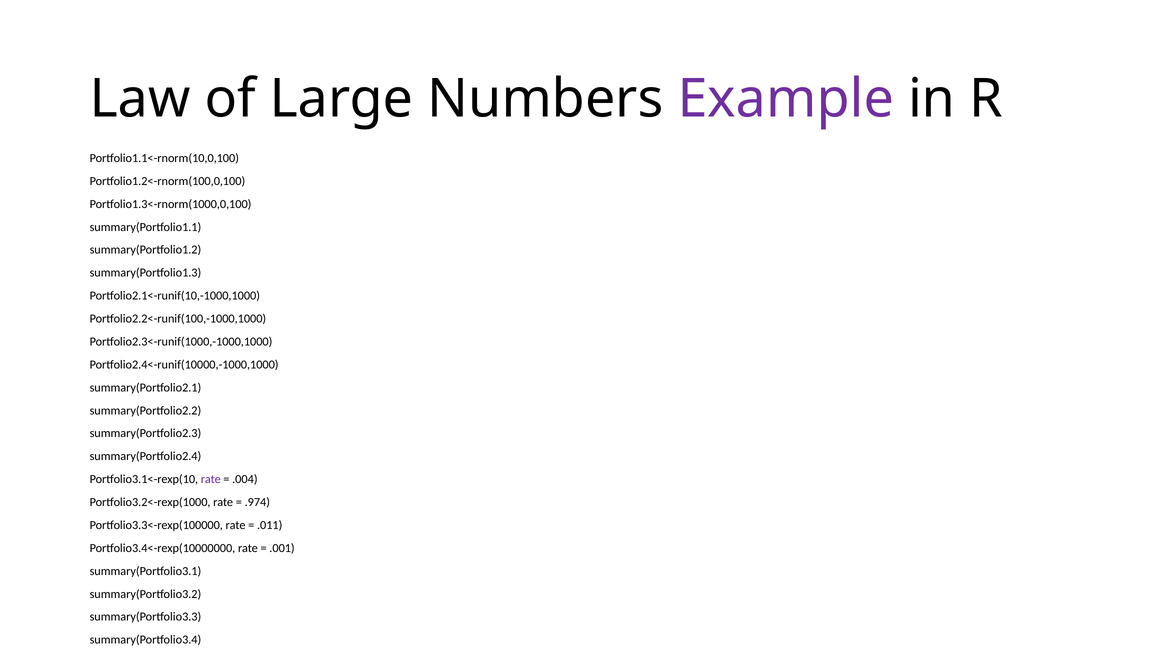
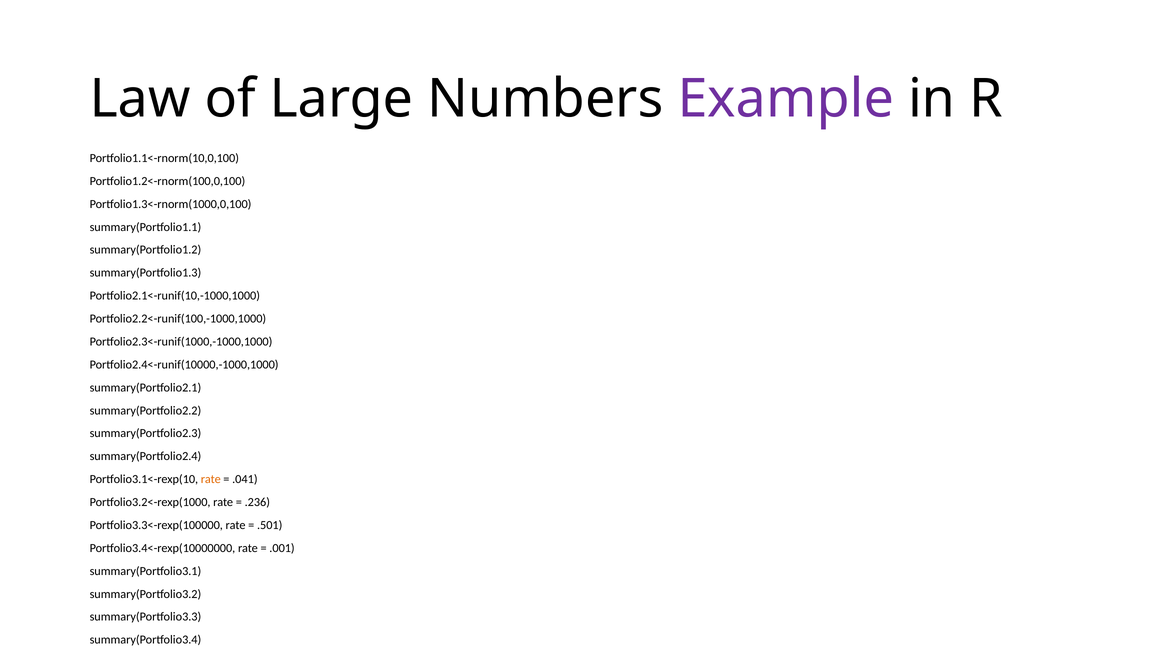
rate at (211, 479) colour: purple -> orange
.004: .004 -> .041
.974: .974 -> .236
.011: .011 -> .501
